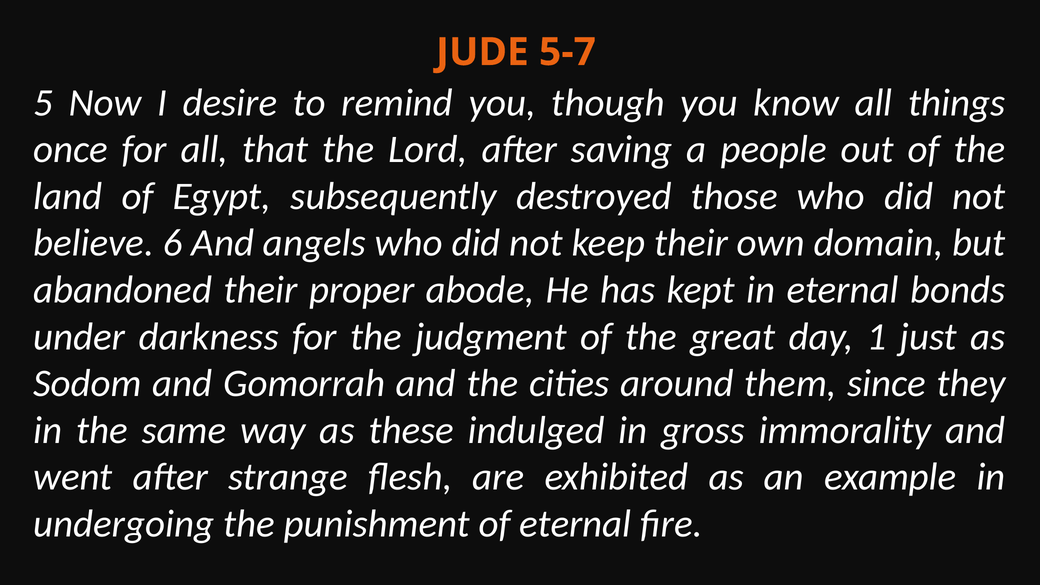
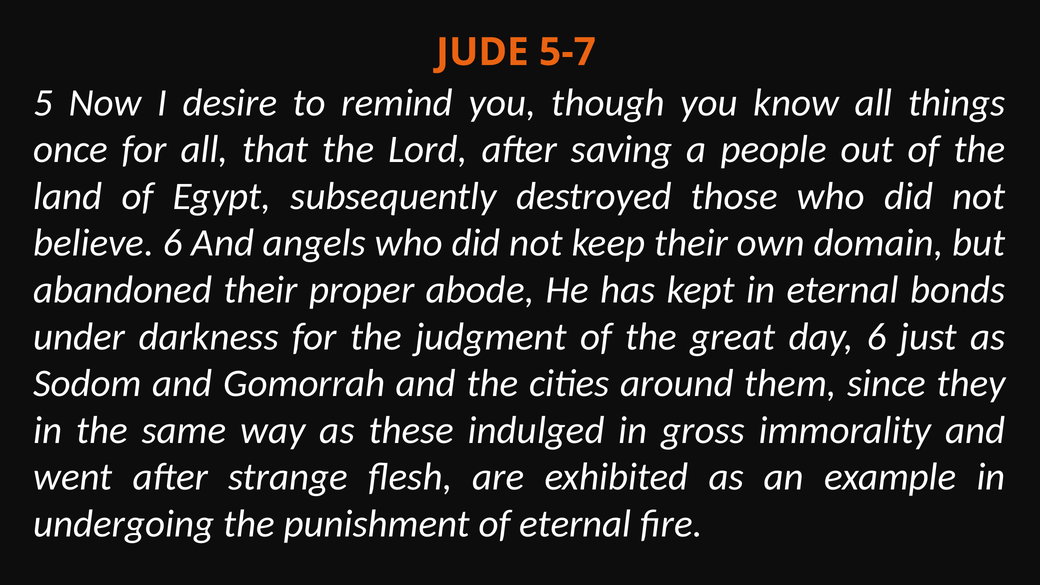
day 1: 1 -> 6
